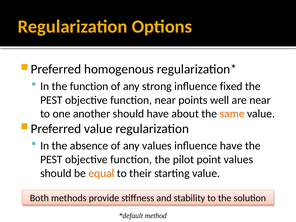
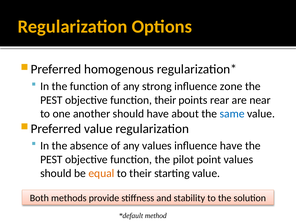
fixed: fixed -> zone
function near: near -> their
well: well -> rear
same colour: orange -> blue
